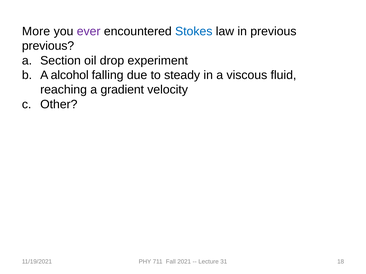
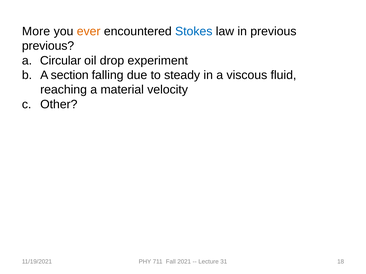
ever colour: purple -> orange
Section: Section -> Circular
alcohol: alcohol -> section
gradient: gradient -> material
